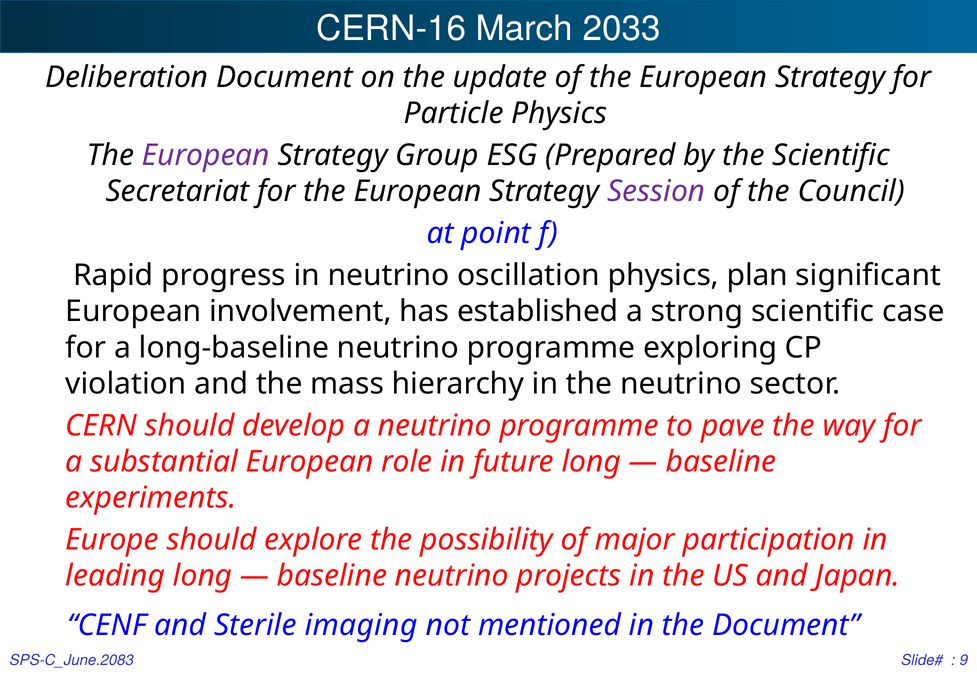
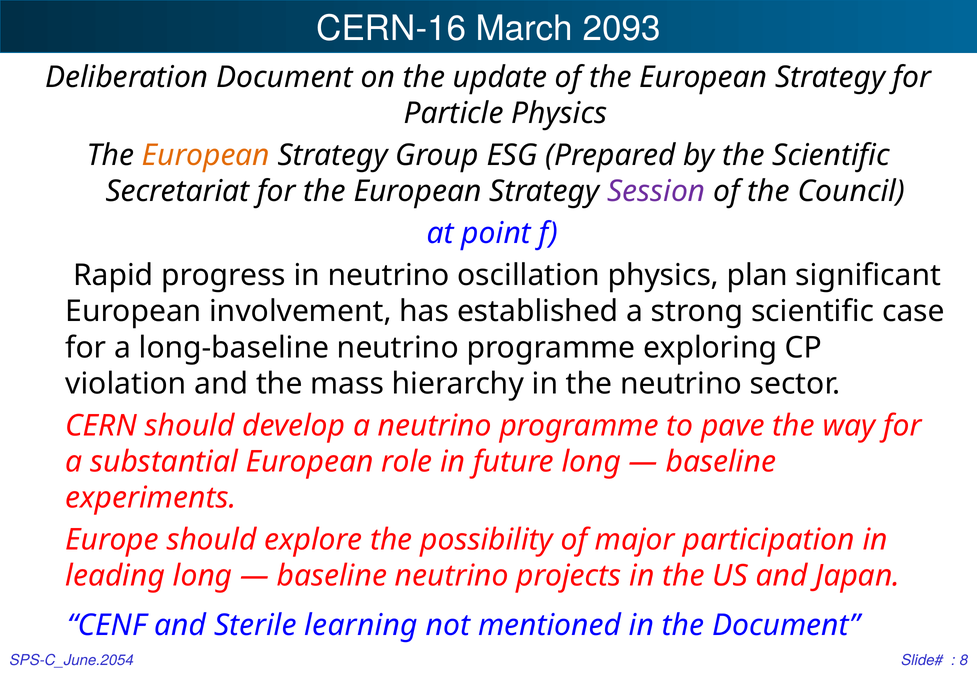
2033: 2033 -> 2093
European at (206, 155) colour: purple -> orange
imaging: imaging -> learning
SPS-C_June.2083: SPS-C_June.2083 -> SPS-C_June.2054
9: 9 -> 8
